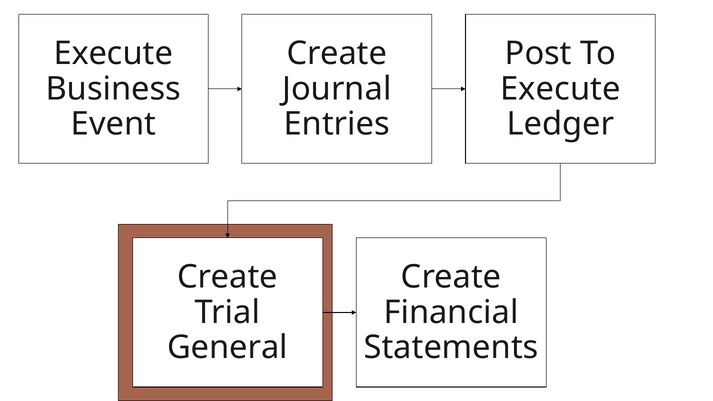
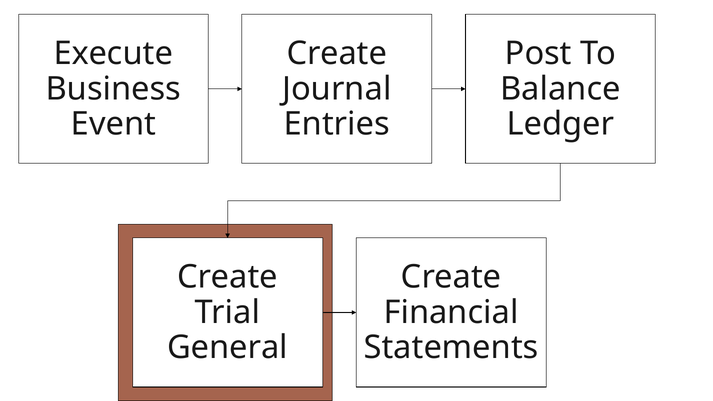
Execute at (560, 89): Execute -> Balance
